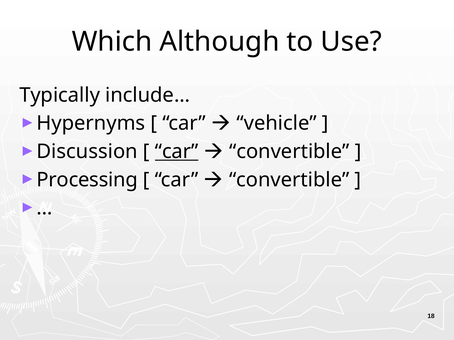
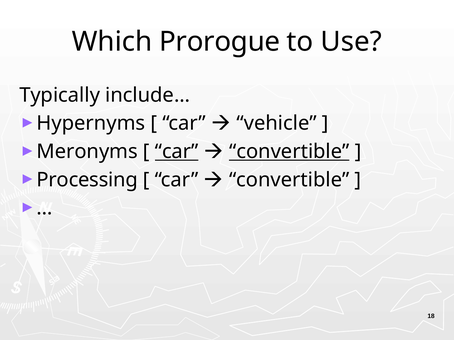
Although: Although -> Prorogue
Discussion: Discussion -> Meronyms
convertible at (289, 152) underline: none -> present
